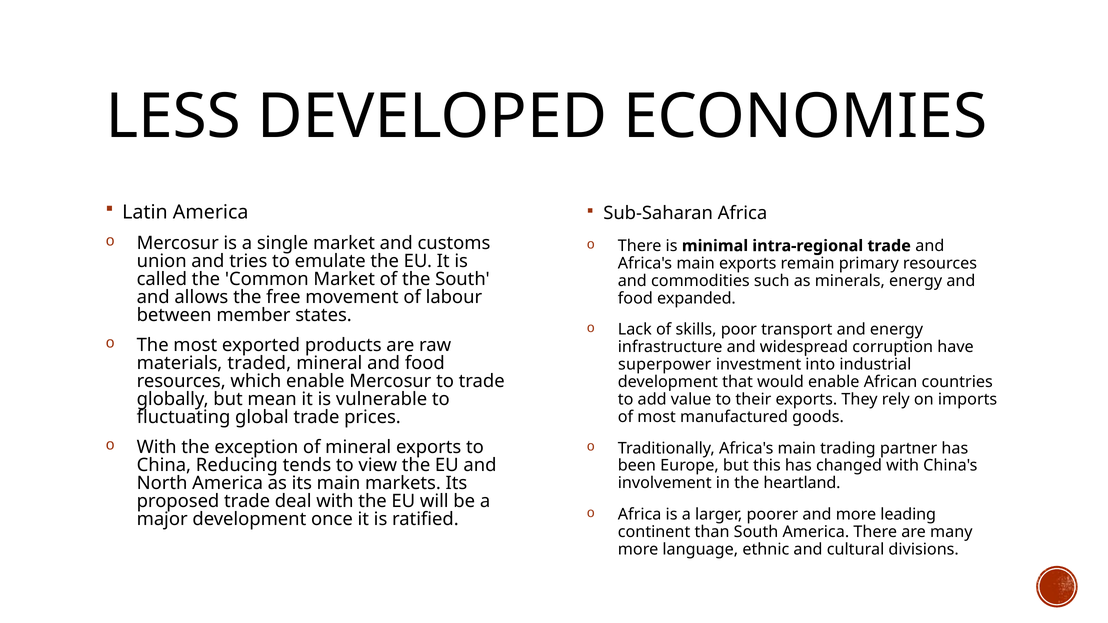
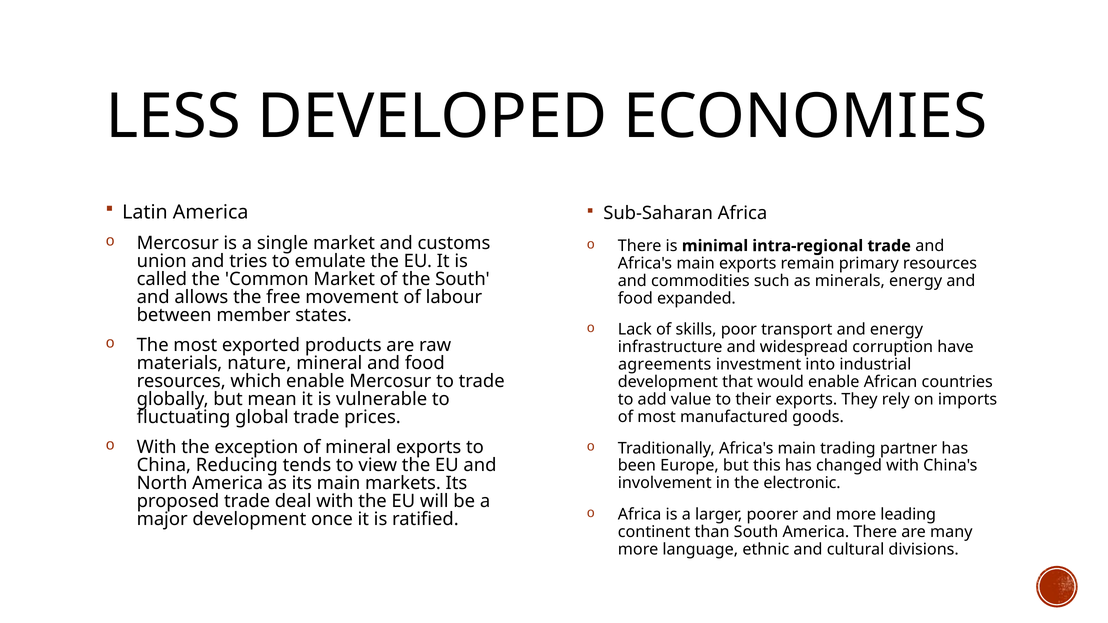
traded: traded -> nature
superpower: superpower -> agreements
heartland: heartland -> electronic
